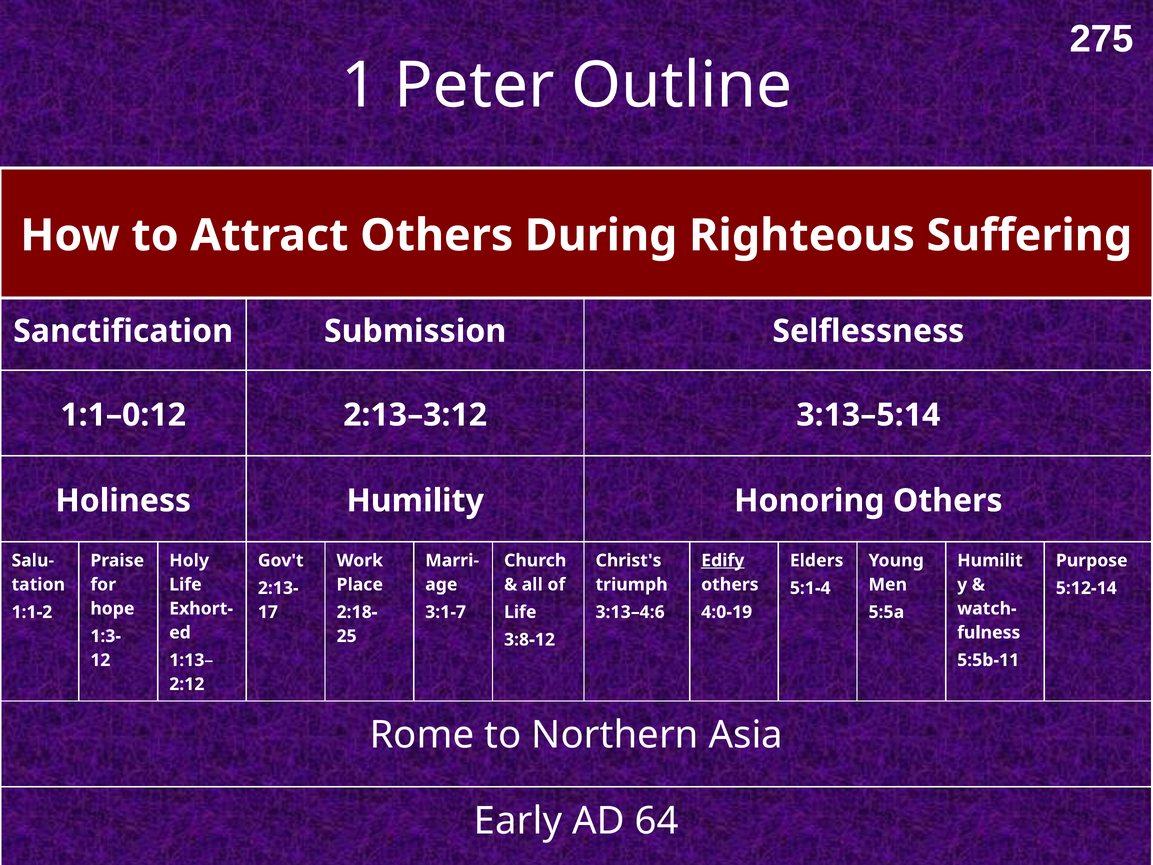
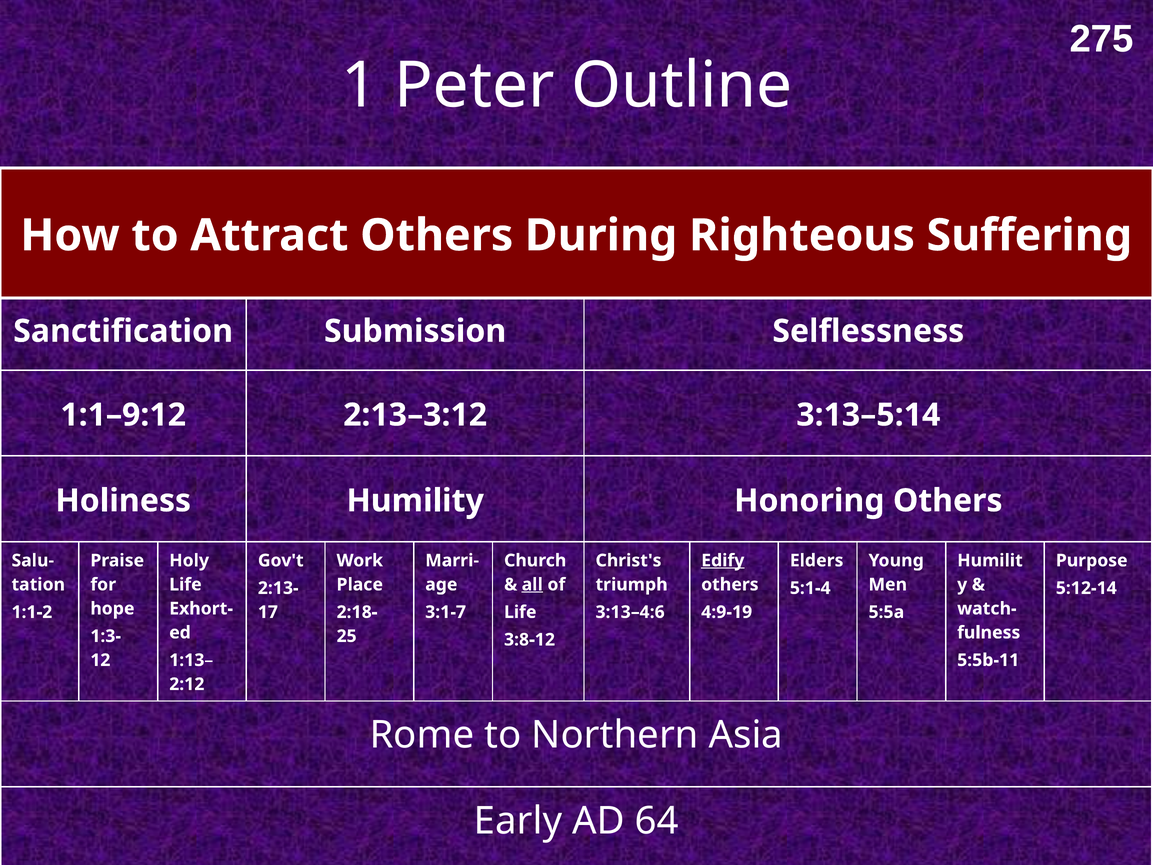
1:1–0:12: 1:1–0:12 -> 1:1–9:12
all underline: none -> present
4:0-19: 4:0-19 -> 4:9-19
